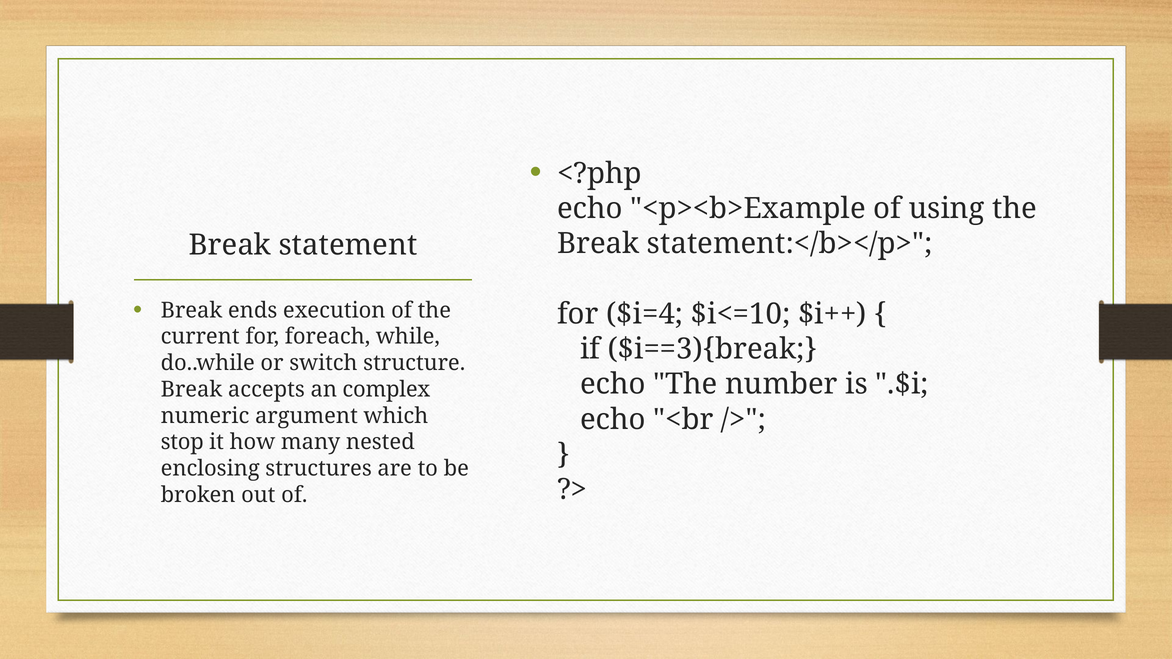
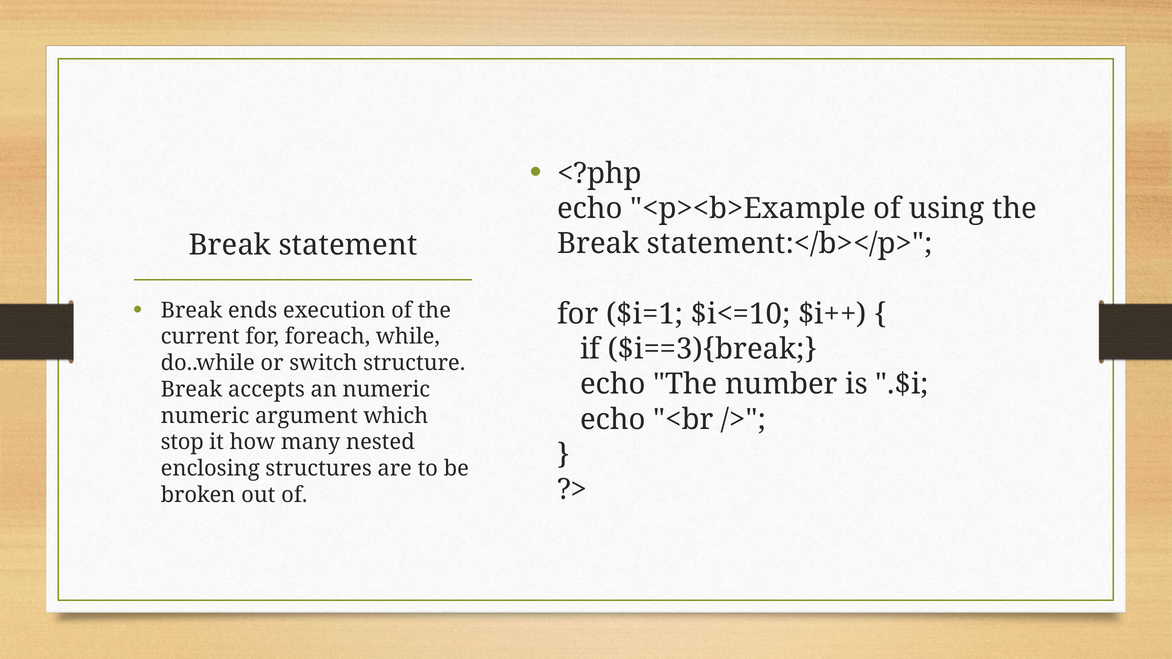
$i=4: $i=4 -> $i=1
an complex: complex -> numeric
